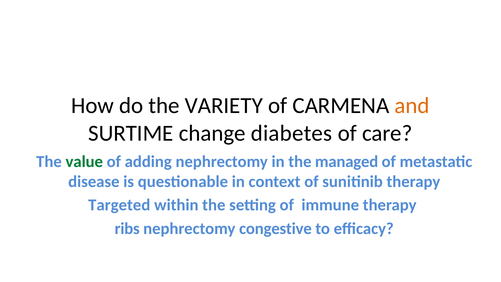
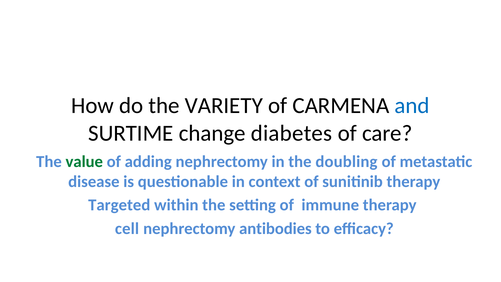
and colour: orange -> blue
managed: managed -> doubling
ribs: ribs -> cell
congestive: congestive -> antibodies
